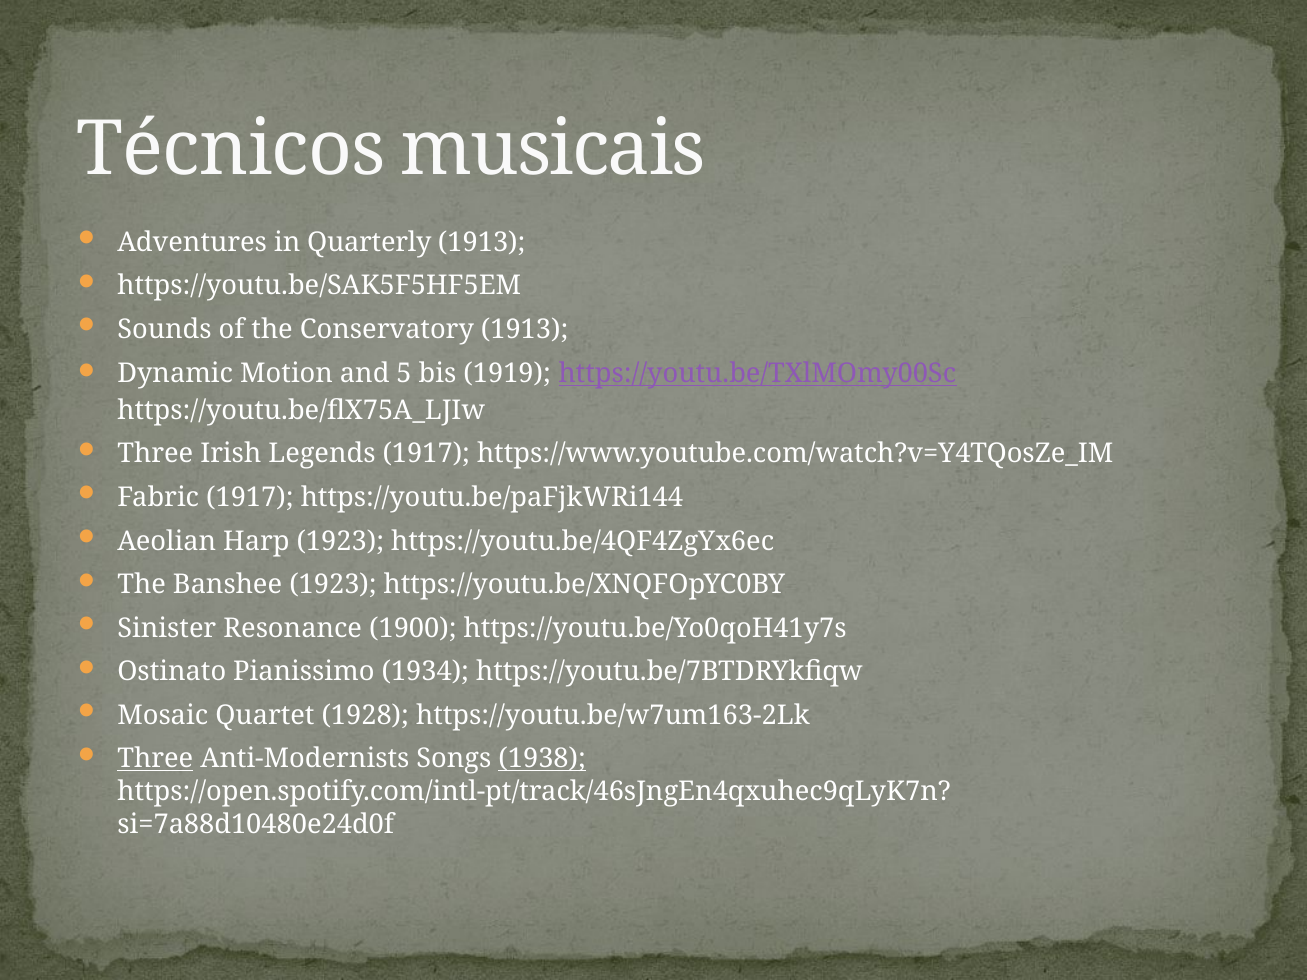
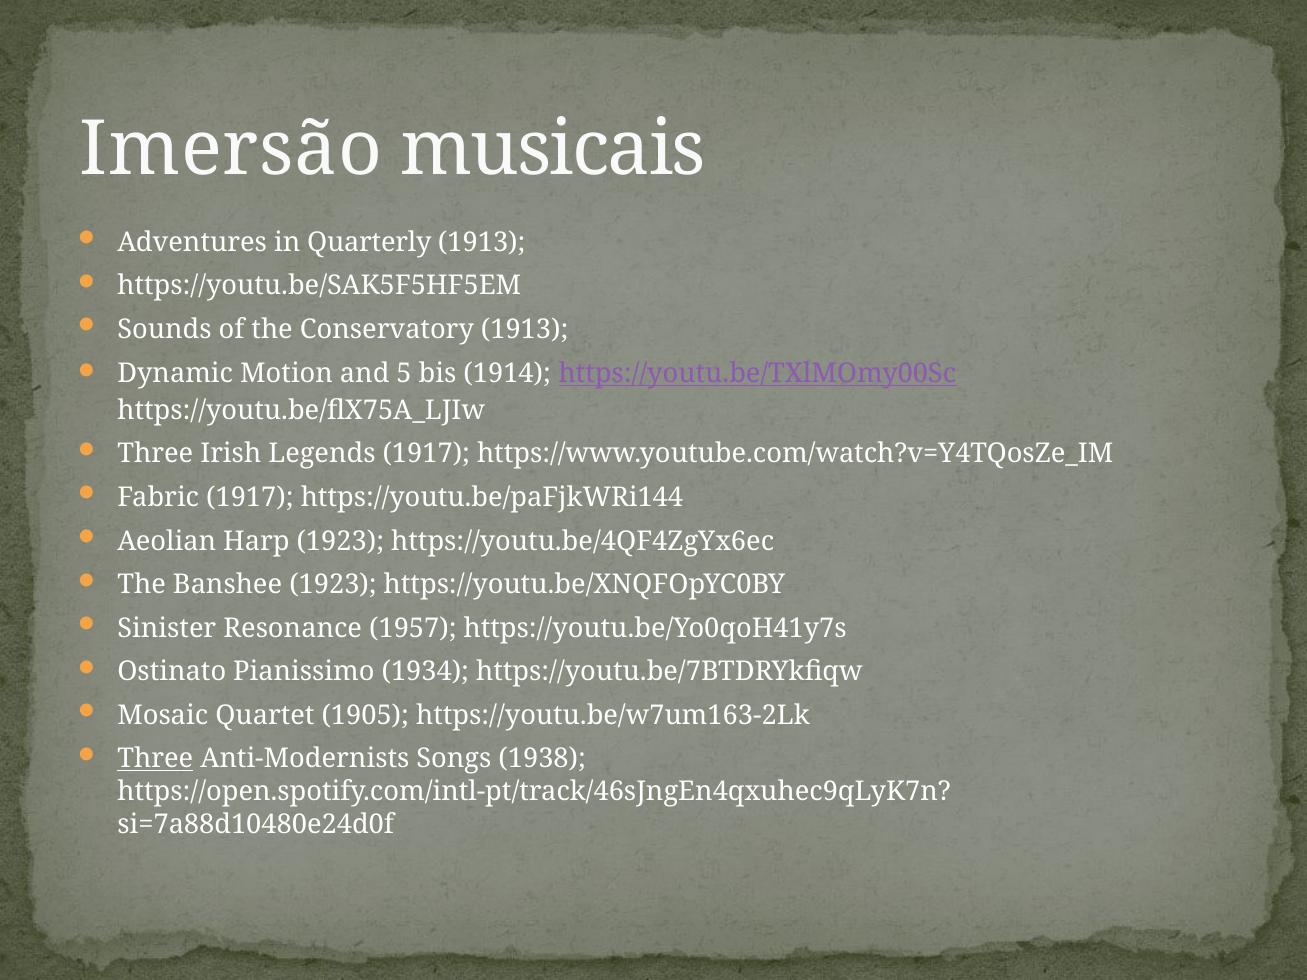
Técnicos: Técnicos -> Imersão
1919: 1919 -> 1914
1900: 1900 -> 1957
1928: 1928 -> 1905
1938 underline: present -> none
